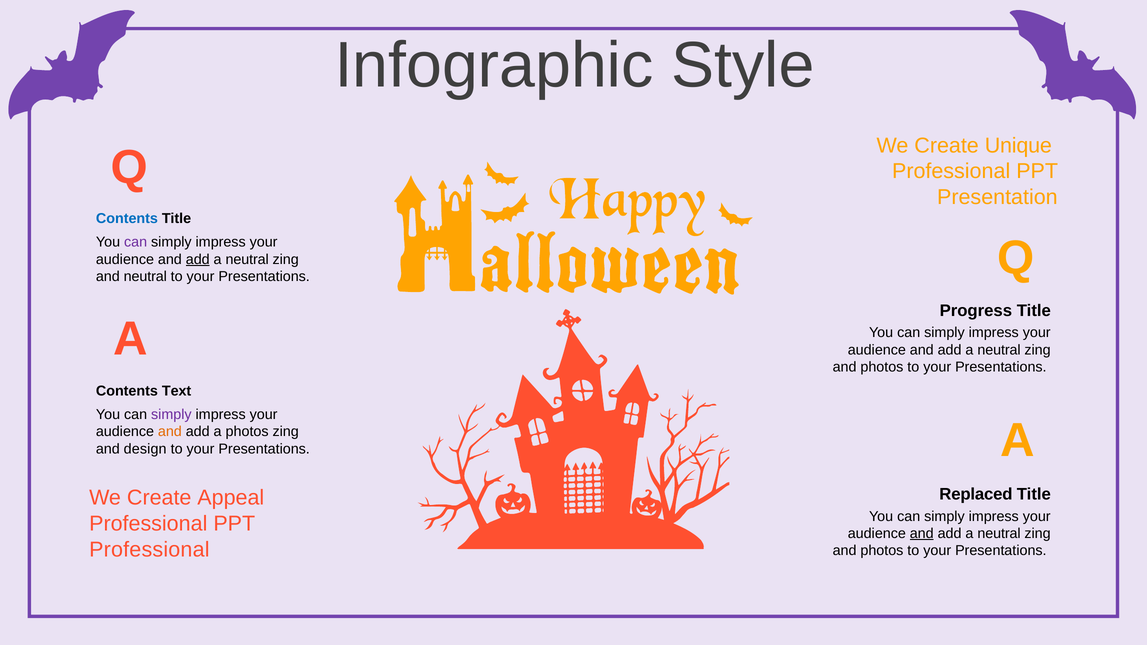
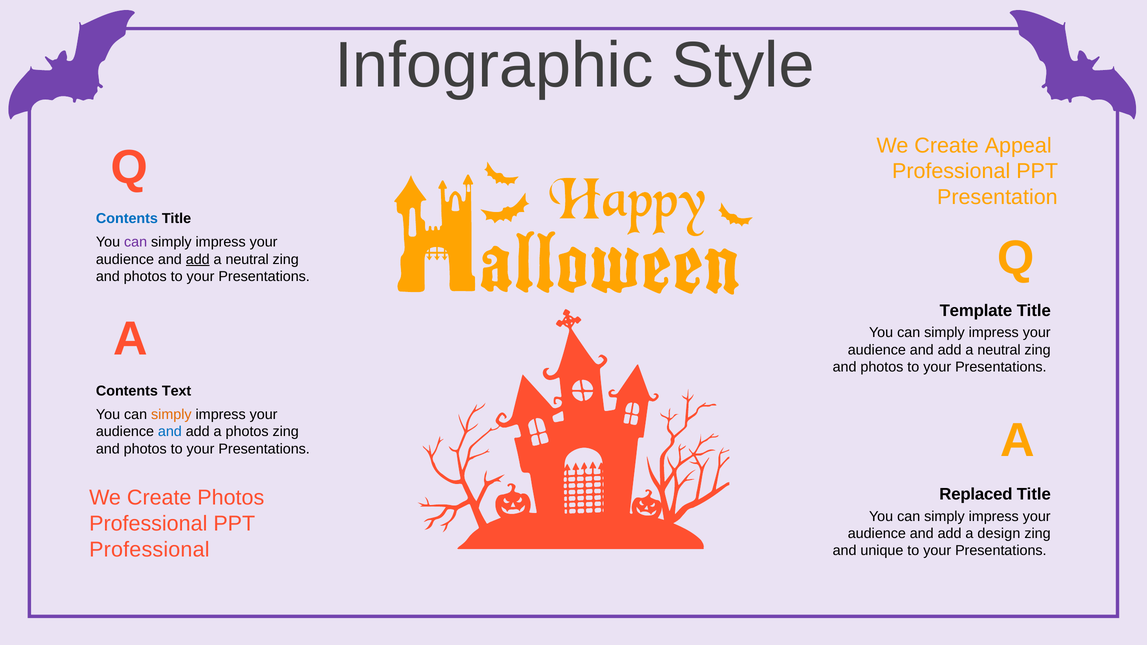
Unique: Unique -> Appeal
neutral at (145, 277): neutral -> photos
Progress: Progress -> Template
simply at (171, 415) colour: purple -> orange
and at (170, 432) colour: orange -> blue
design at (145, 449): design -> photos
Create Appeal: Appeal -> Photos
and at (922, 534) underline: present -> none
neutral at (999, 534): neutral -> design
photos at (882, 551): photos -> unique
